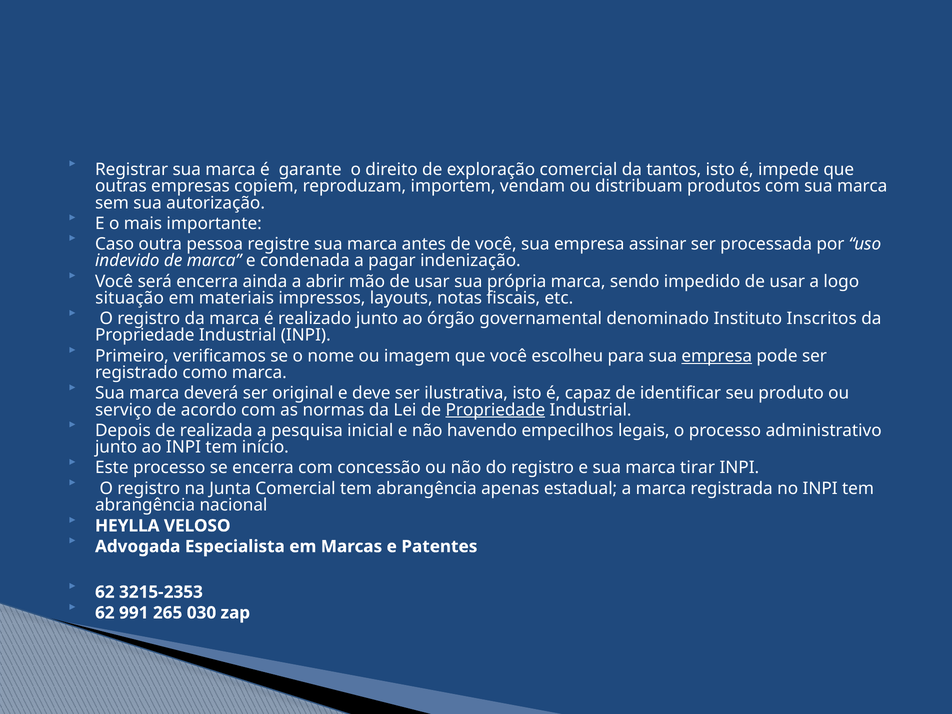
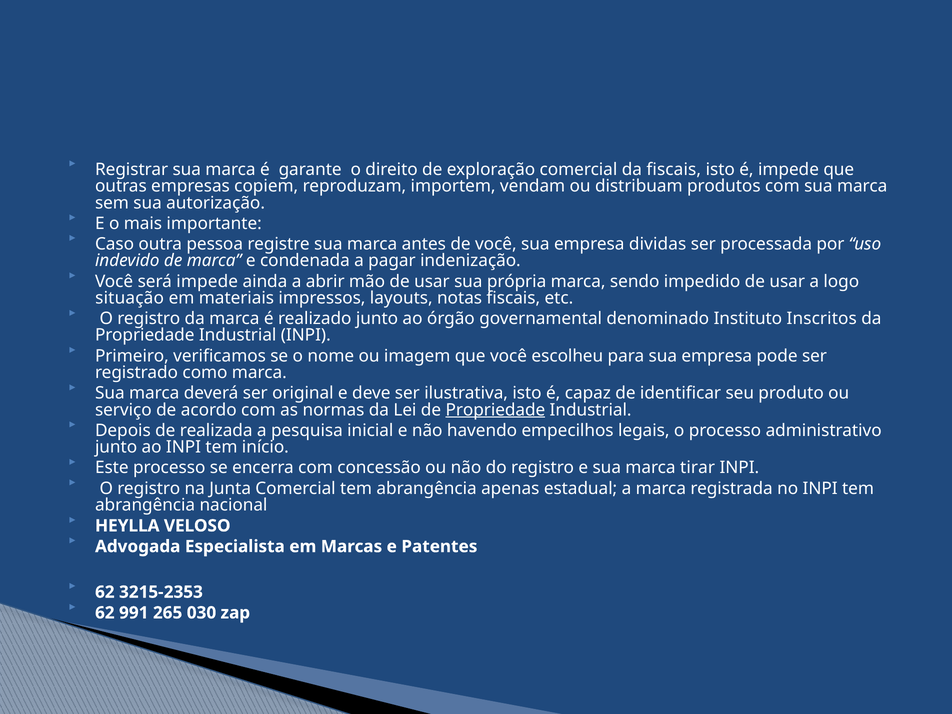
da tantos: tantos -> fiscais
assinar: assinar -> dividas
será encerra: encerra -> impede
empresa at (717, 356) underline: present -> none
